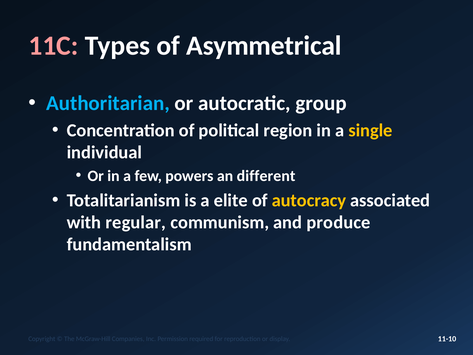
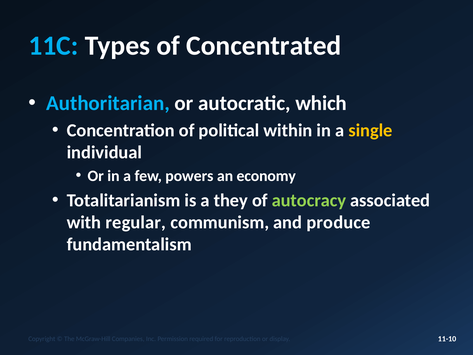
11C colour: pink -> light blue
Asymmetrical: Asymmetrical -> Concentrated
group: group -> which
region: region -> within
different: different -> economy
elite: elite -> they
autocracy colour: yellow -> light green
